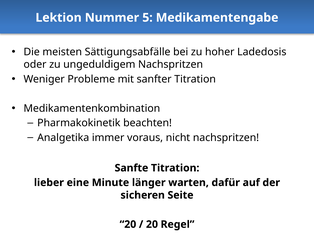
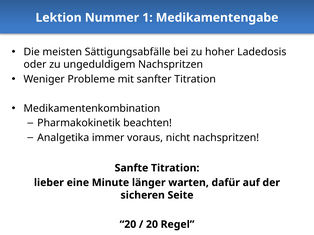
5: 5 -> 1
